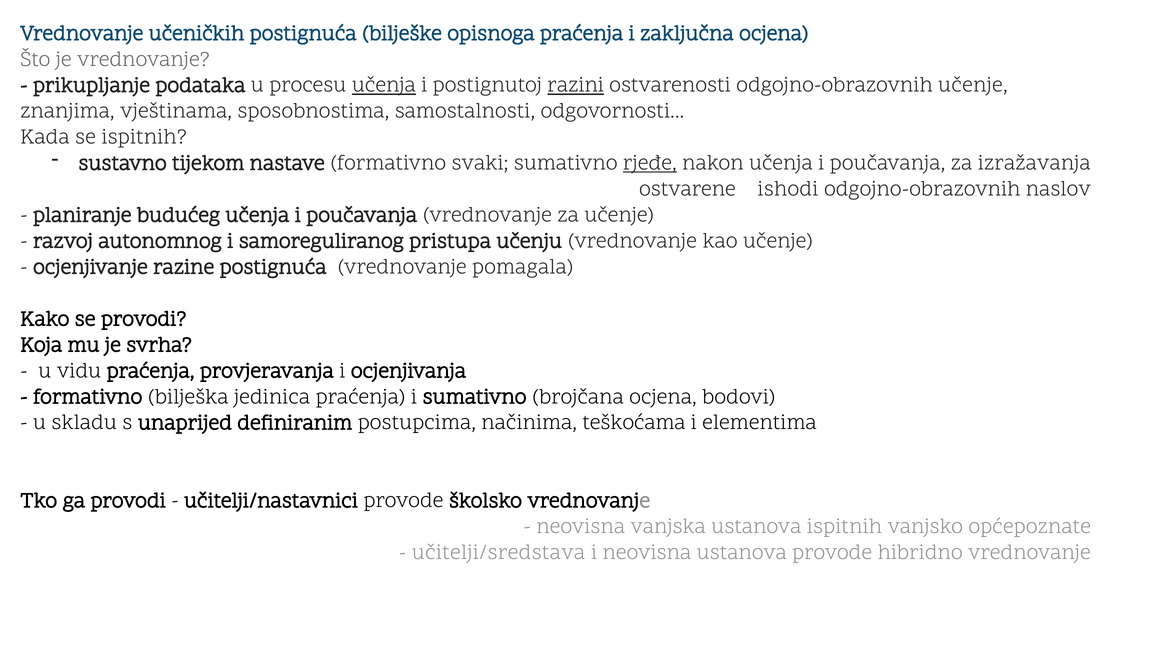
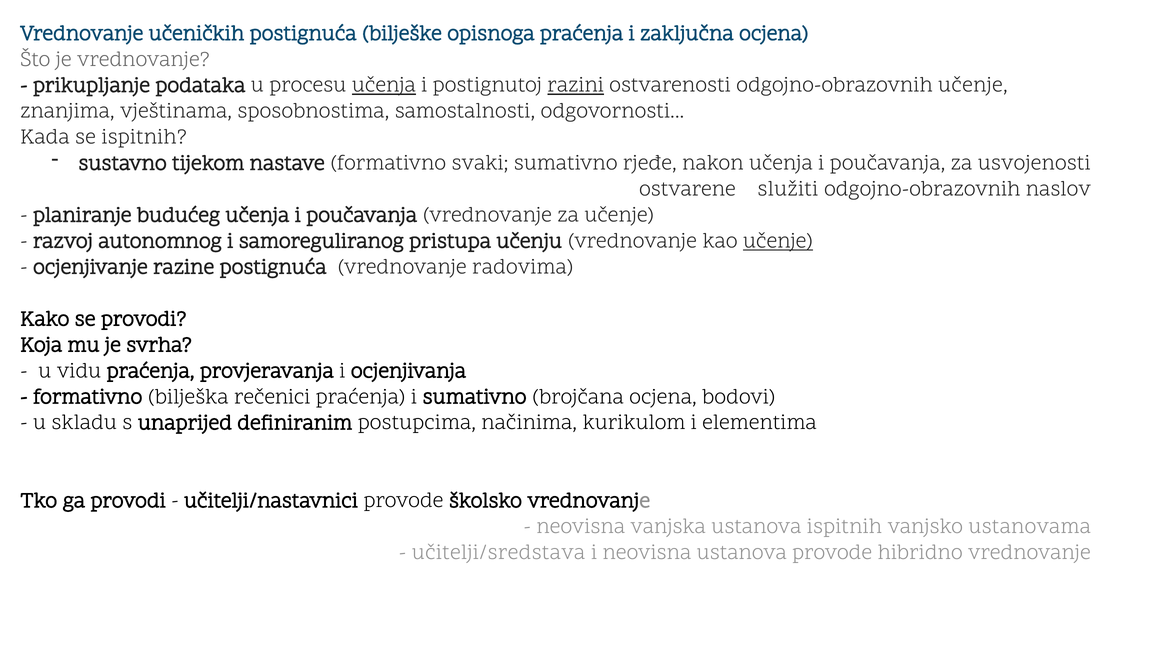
rjeđe underline: present -> none
izražavanja: izražavanja -> usvojenosti
ishodi: ishodi -> služiti
učenje at (778, 240) underline: none -> present
pomagala: pomagala -> radovima
jedinica: jedinica -> rečenici
teškoćama: teškoćama -> kurikulom
općepoznate: općepoznate -> ustanovama
